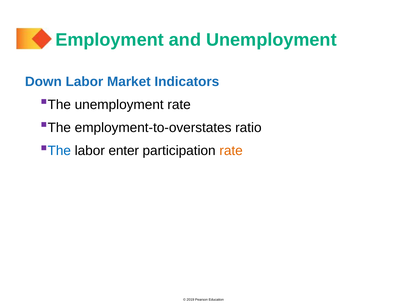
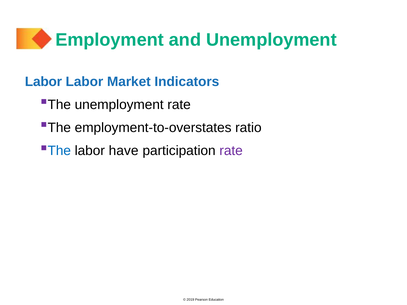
Down at (43, 82): Down -> Labor
enter: enter -> have
rate at (231, 151) colour: orange -> purple
